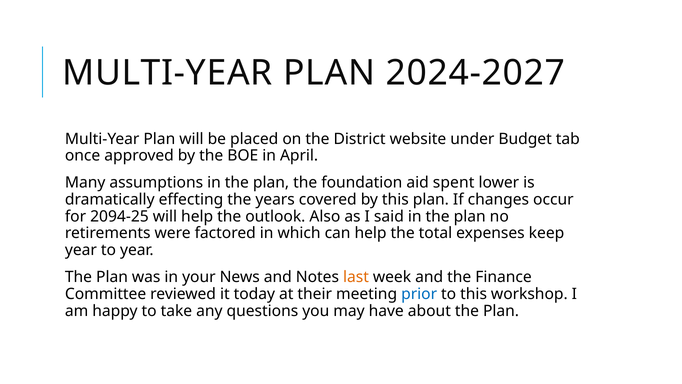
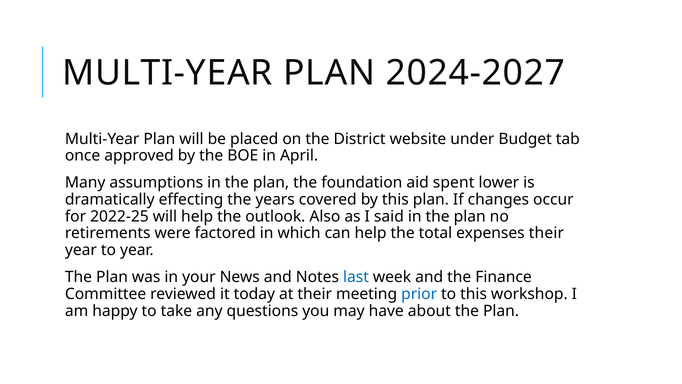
2094-25: 2094-25 -> 2022-25
expenses keep: keep -> their
last colour: orange -> blue
